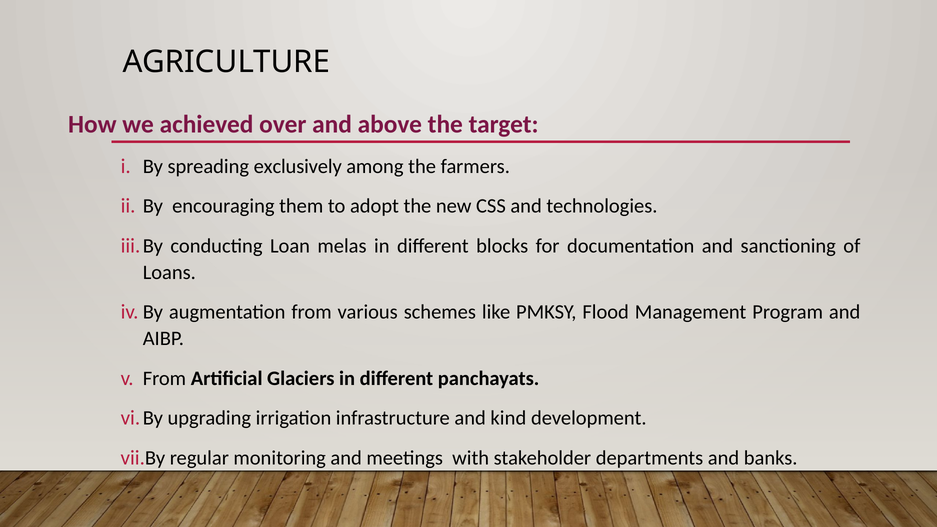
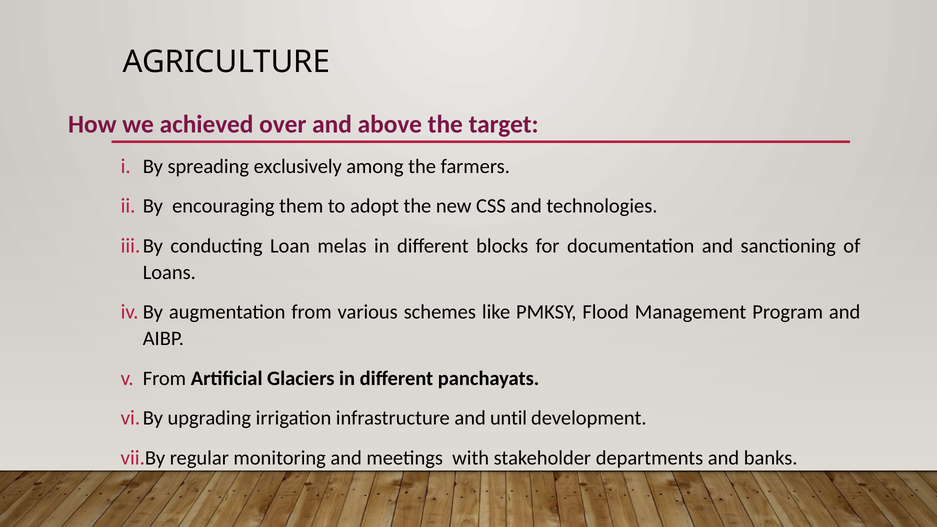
kind: kind -> until
